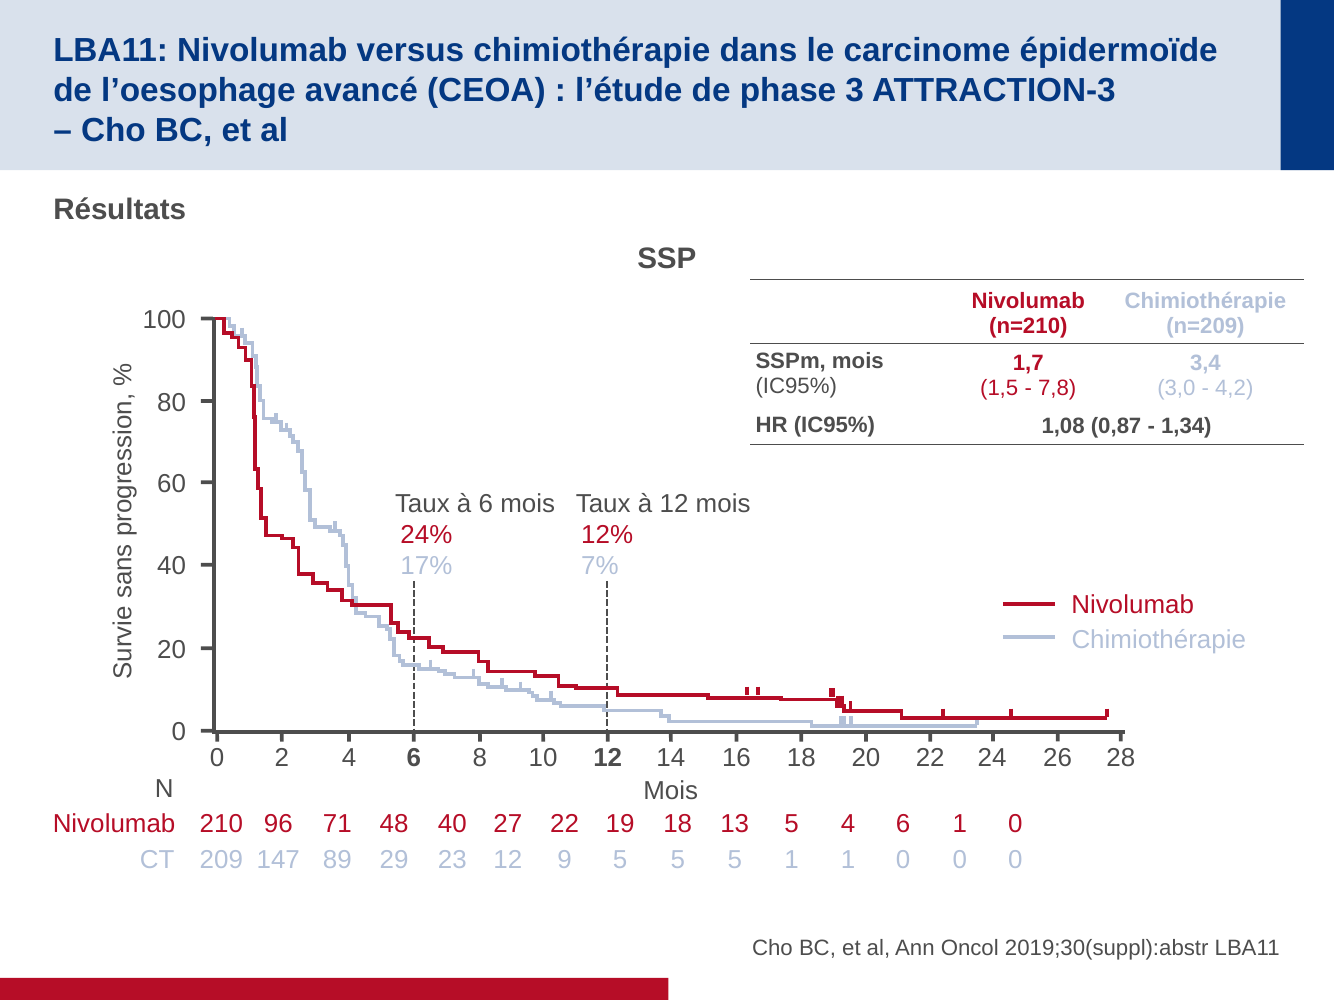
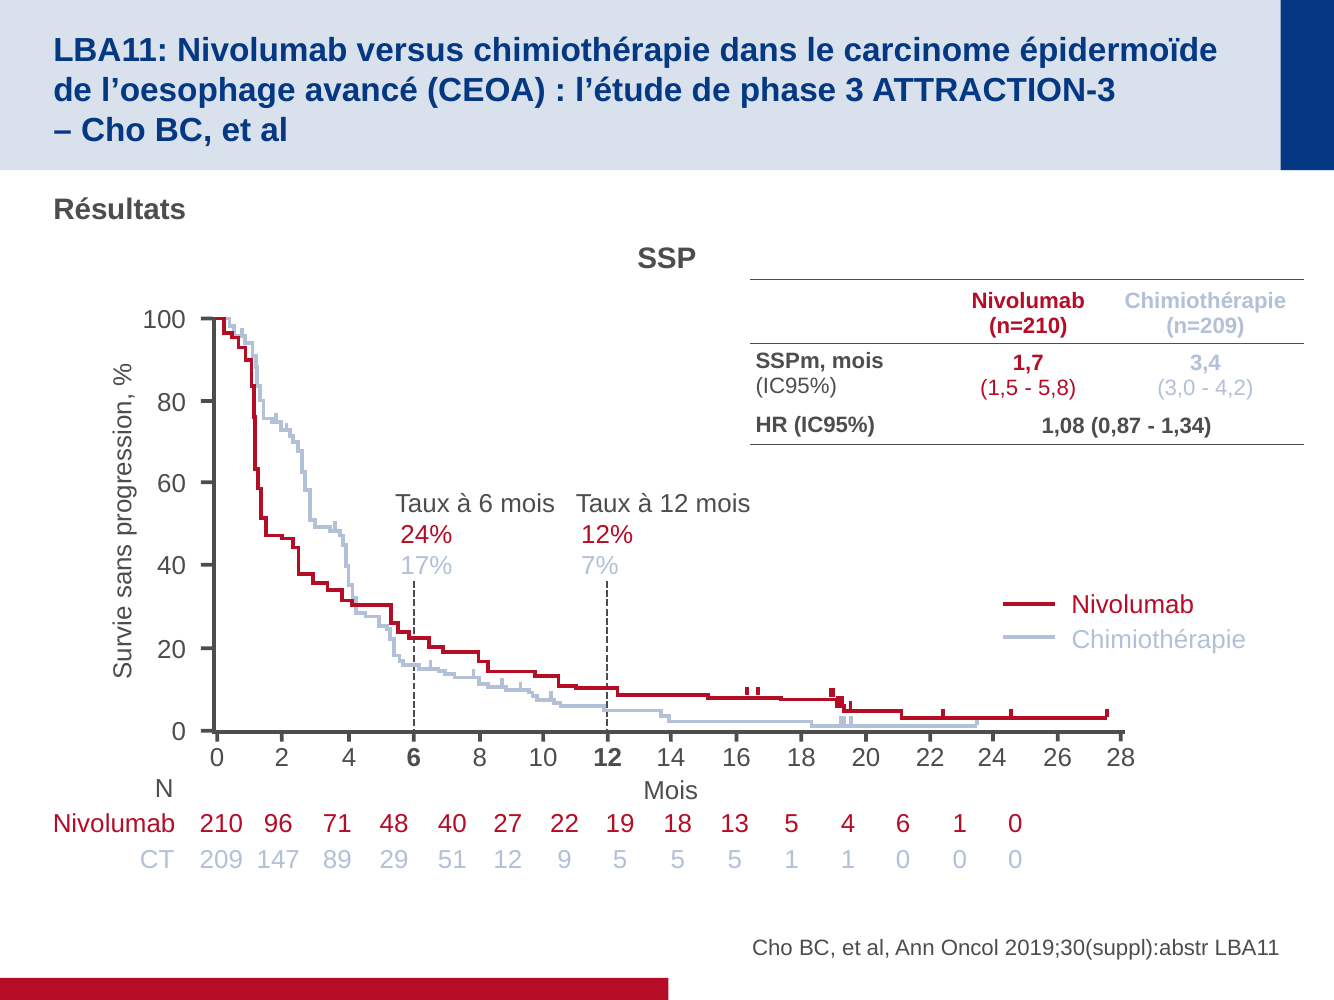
7,8: 7,8 -> 5,8
23: 23 -> 51
